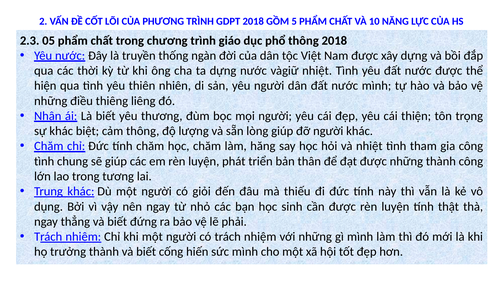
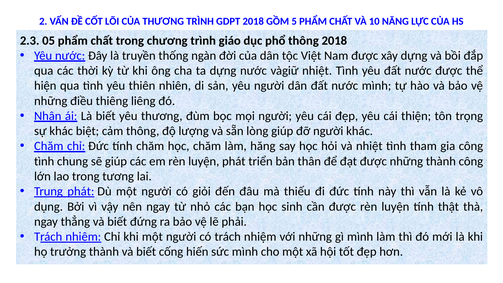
CỦA PHƯƠNG: PHƯƠNG -> THƯƠNG
Trung khác: khác -> phát
